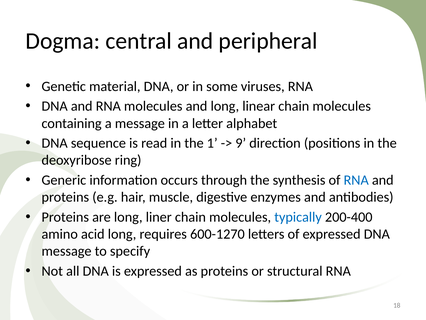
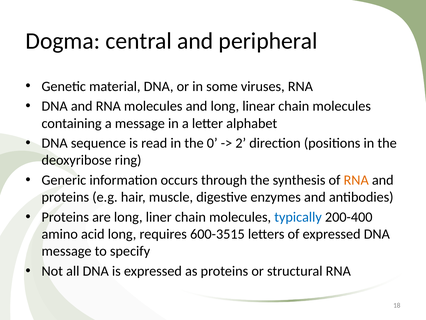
1: 1 -> 0
9: 9 -> 2
RNA at (356, 180) colour: blue -> orange
600-1270: 600-1270 -> 600-3515
